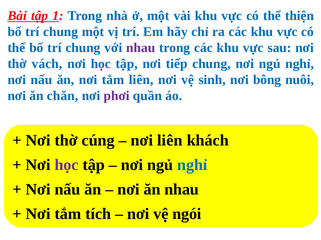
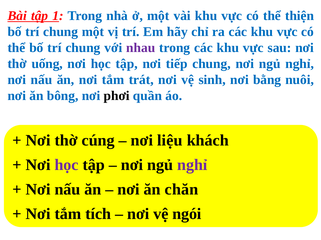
vách: vách -> uống
tắm liên: liên -> trát
bông: bông -> bằng
chăn: chăn -> bông
phơi colour: purple -> black
nơi liên: liên -> liệu
nghỉ at (192, 165) colour: blue -> purple
ăn nhau: nhau -> chăn
